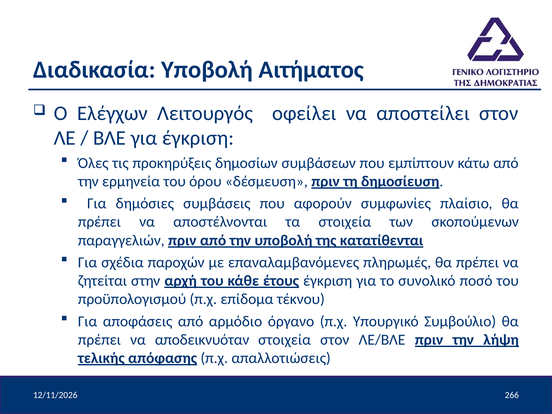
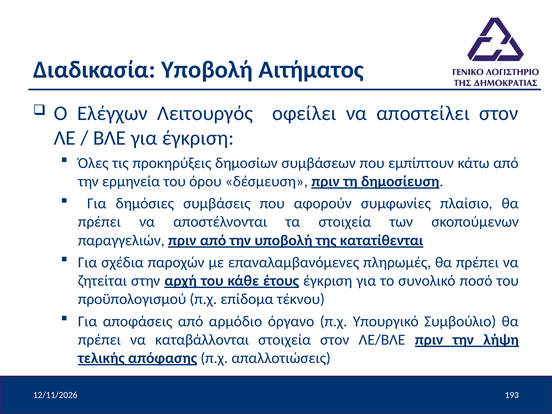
αποδεικνυόταν: αποδεικνυόταν -> καταβάλλονται
266: 266 -> 193
